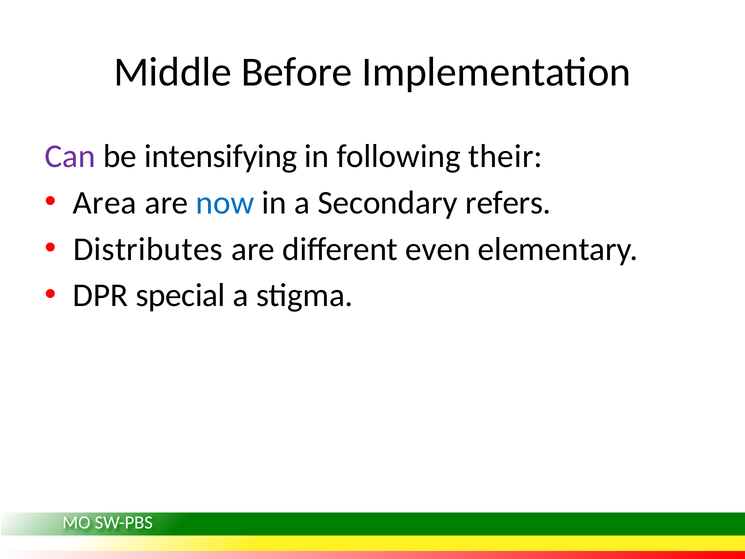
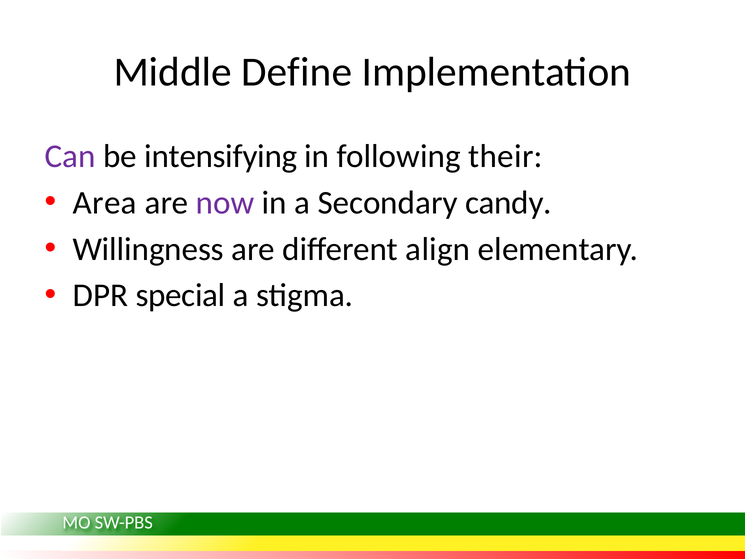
Before: Before -> Define
now colour: blue -> purple
refers: refers -> candy
Distributes: Distributes -> Willingness
even: even -> align
